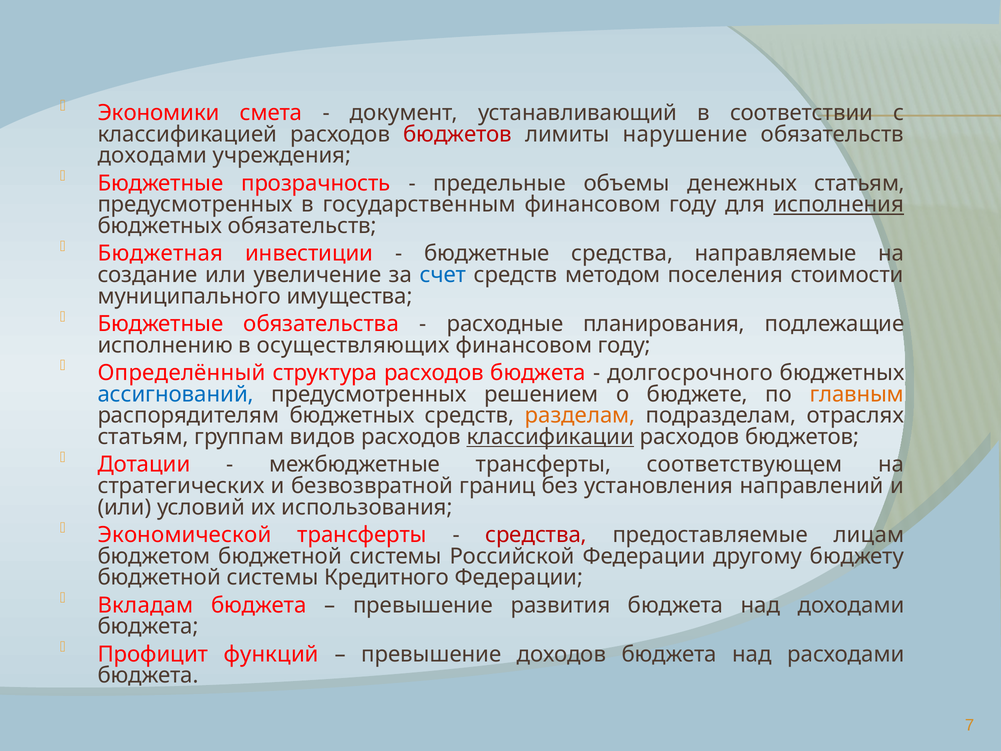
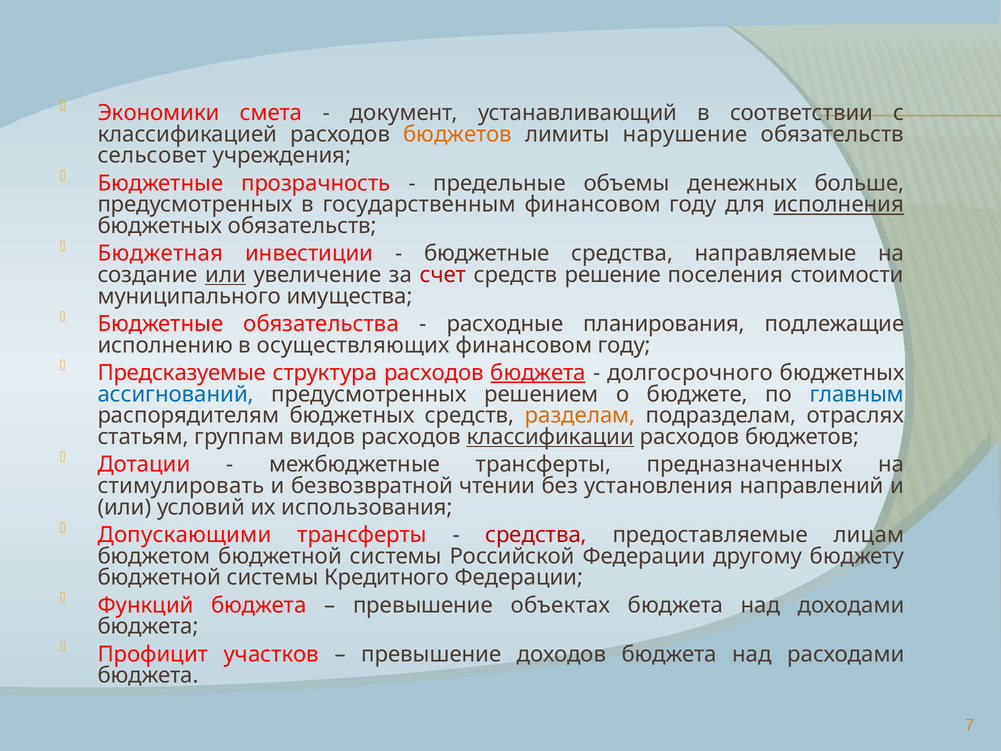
бюджетов at (458, 134) colour: red -> orange
доходами at (152, 156): доходами -> сельсовет
денежных статьям: статьям -> больше
или at (226, 275) underline: none -> present
счет colour: blue -> red
методом: методом -> решение
Определённый: Определённый -> Предсказуемые
бюджета at (538, 373) underline: none -> present
главным colour: orange -> blue
соответствующем: соответствующем -> предназначенных
стратегических: стратегических -> стимулировать
границ: границ -> чтении
Экономической: Экономической -> Допускающими
Вкладам: Вкладам -> Функций
развития: развития -> объектах
функций: функций -> участков
